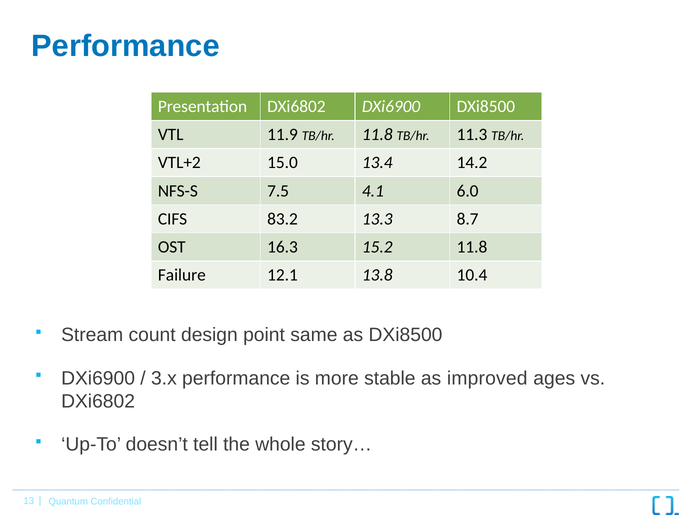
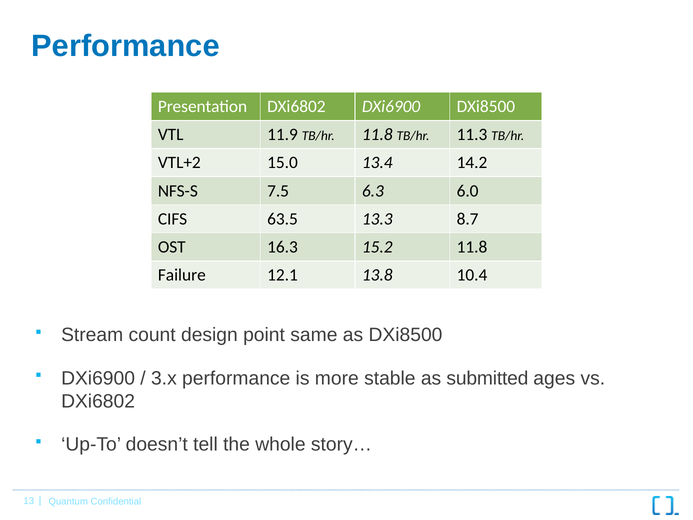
4.1: 4.1 -> 6.3
83.2: 83.2 -> 63.5
improved: improved -> submitted
